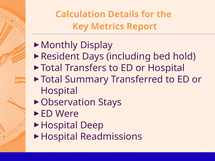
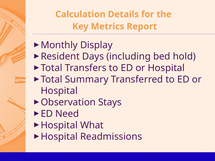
Were: Were -> Need
Deep: Deep -> What
